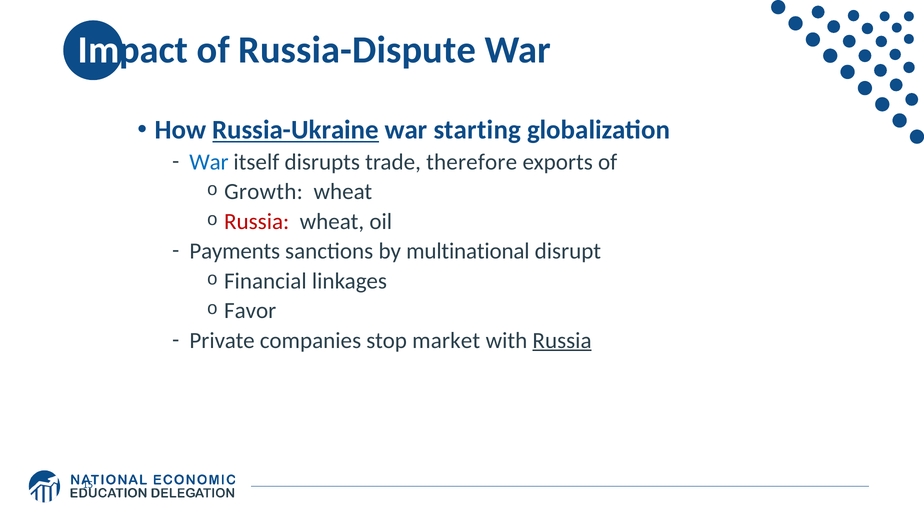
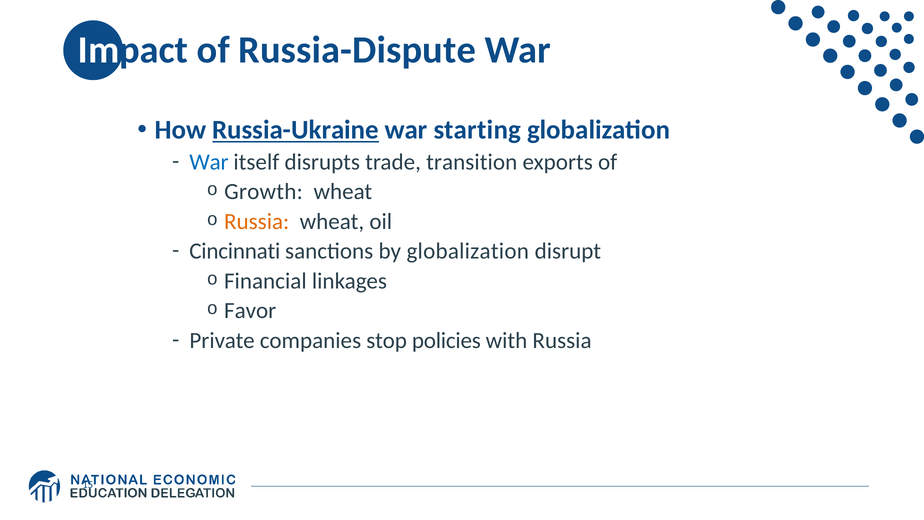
therefore: therefore -> transition
Russia at (257, 221) colour: red -> orange
Payments: Payments -> Cincinnati
by multinational: multinational -> globalization
market: market -> policies
Russia at (562, 340) underline: present -> none
